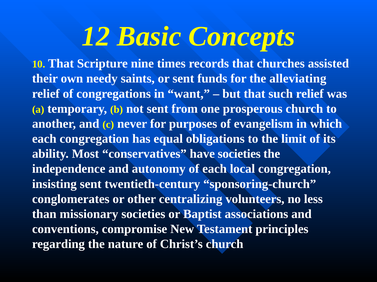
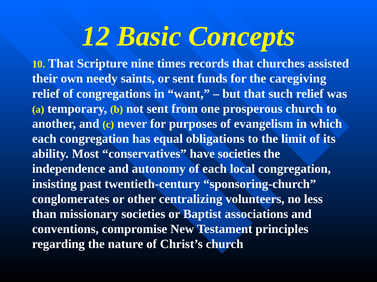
alleviating: alleviating -> caregiving
insisting sent: sent -> past
